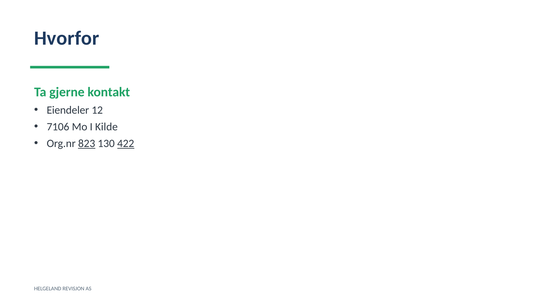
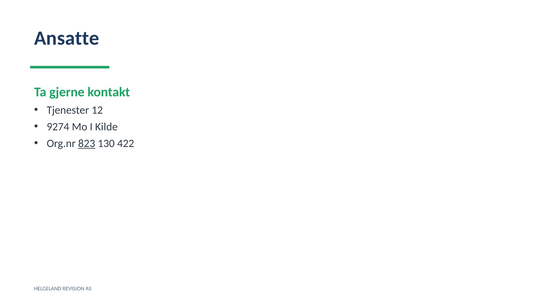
Hvorfor: Hvorfor -> Ansatte
Eiendeler: Eiendeler -> Tjenester
7106: 7106 -> 9274
422 underline: present -> none
